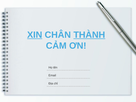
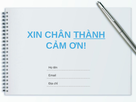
XIN underline: present -> none
